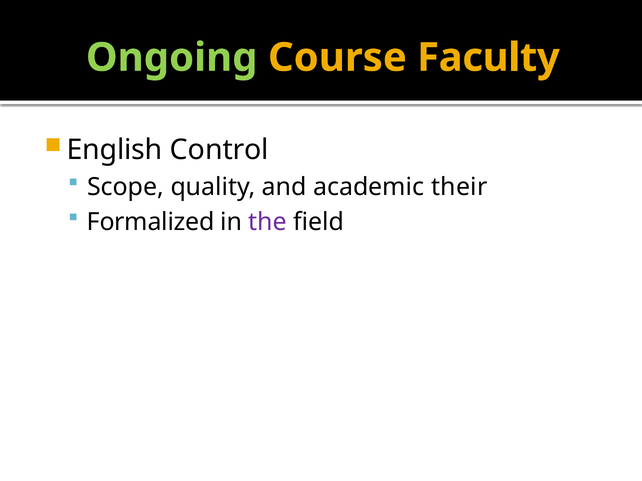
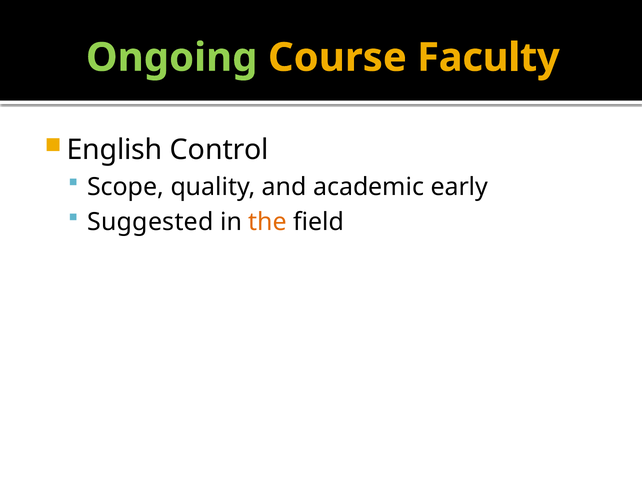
their: their -> early
Formalized: Formalized -> Suggested
the colour: purple -> orange
